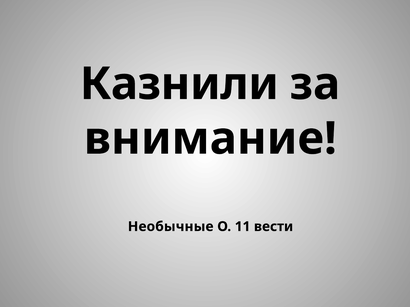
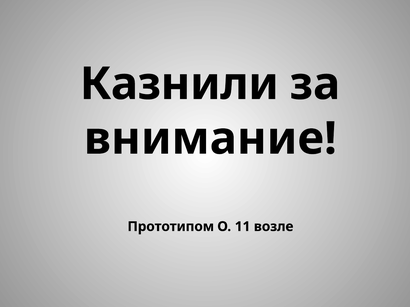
Необычные: Необычные -> Прототипом
вести: вести -> возле
